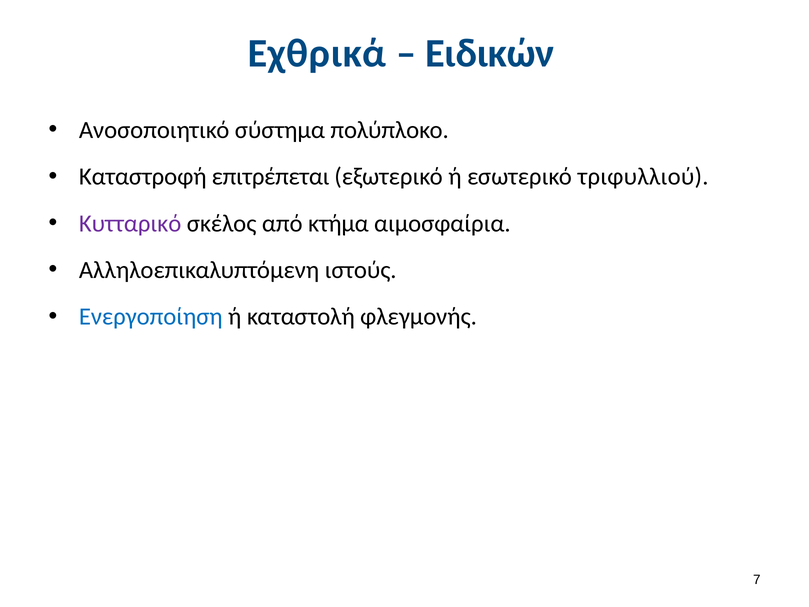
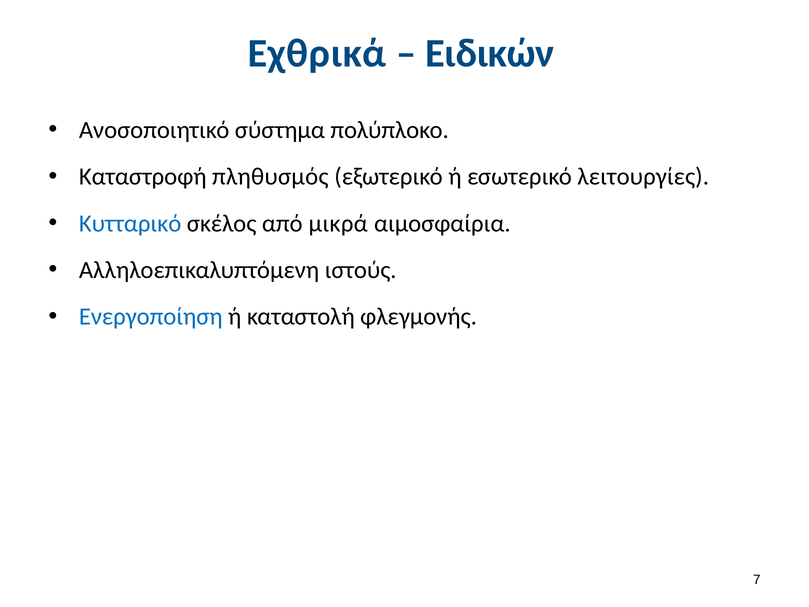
επιτρέπεται: επιτρέπεται -> πληθυσμός
τριφυλλιού: τριφυλλιού -> λειτουργίες
Κυτταρικό colour: purple -> blue
κτήμα: κτήμα -> μικρά
